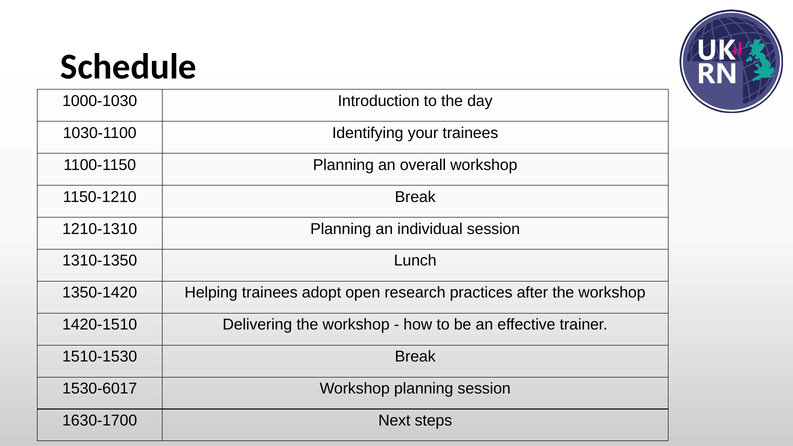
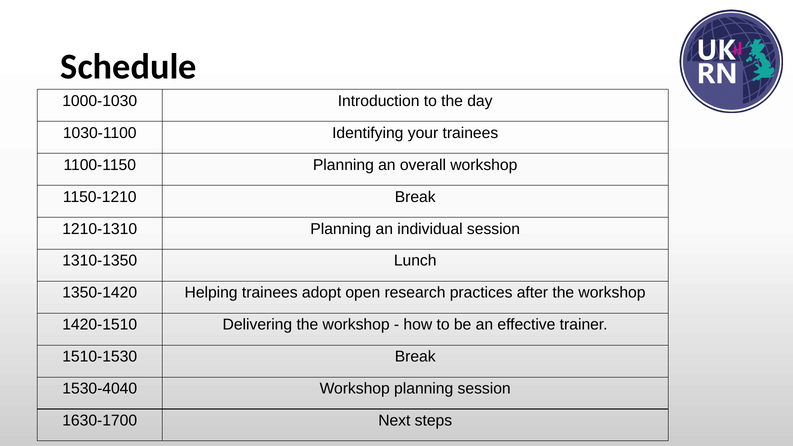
1530-6017: 1530-6017 -> 1530-4040
